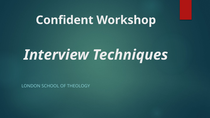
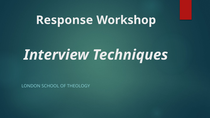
Confident: Confident -> Response
